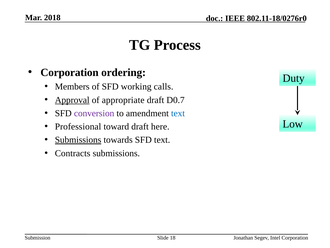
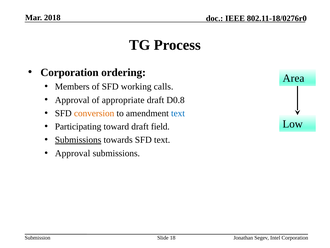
Duty: Duty -> Area
Approval at (72, 100) underline: present -> none
D0.7: D0.7 -> D0.8
conversion colour: purple -> orange
Professional: Professional -> Participating
here: here -> field
Contracts at (73, 153): Contracts -> Approval
